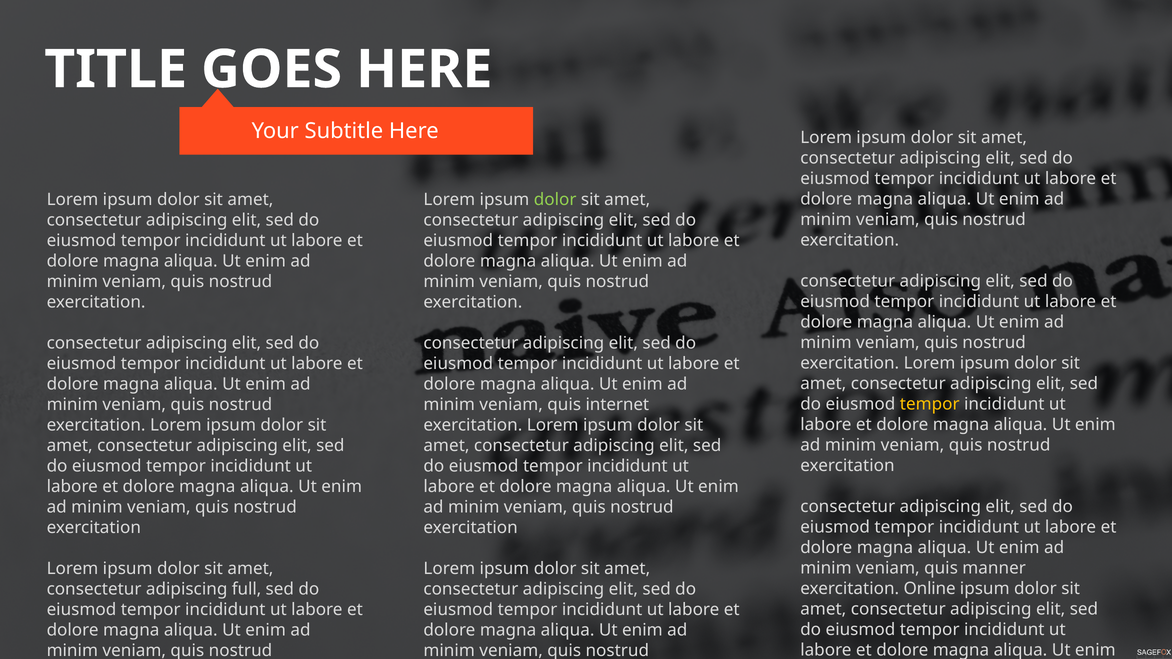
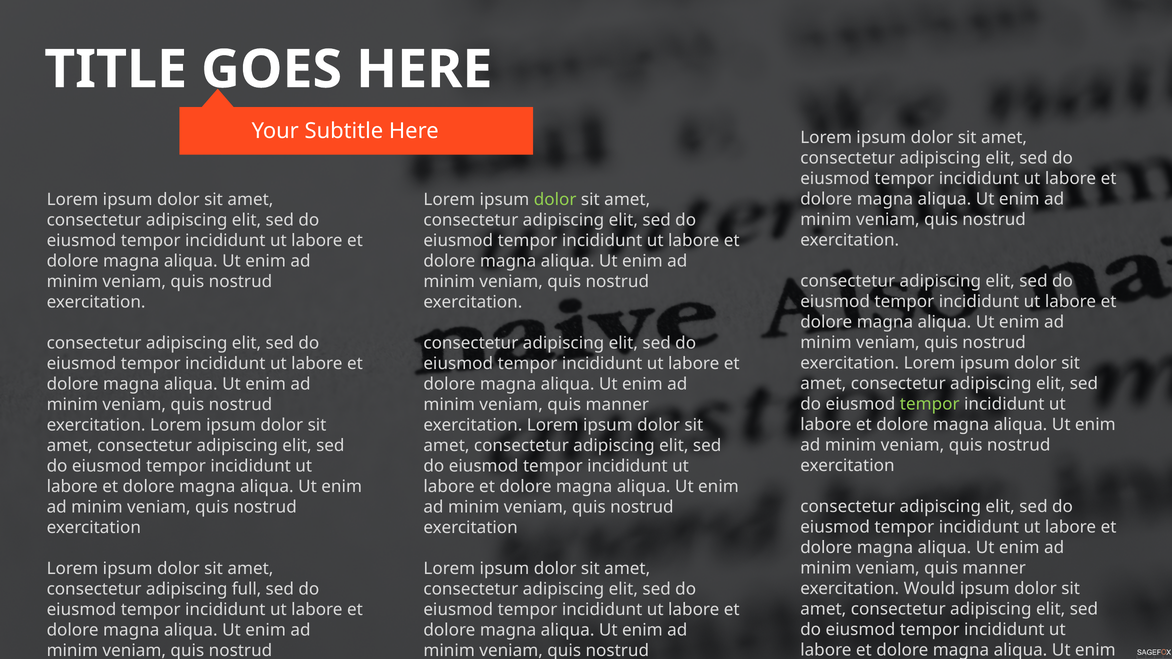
tempor at (930, 404) colour: yellow -> light green
internet at (617, 405): internet -> manner
Online: Online -> Would
